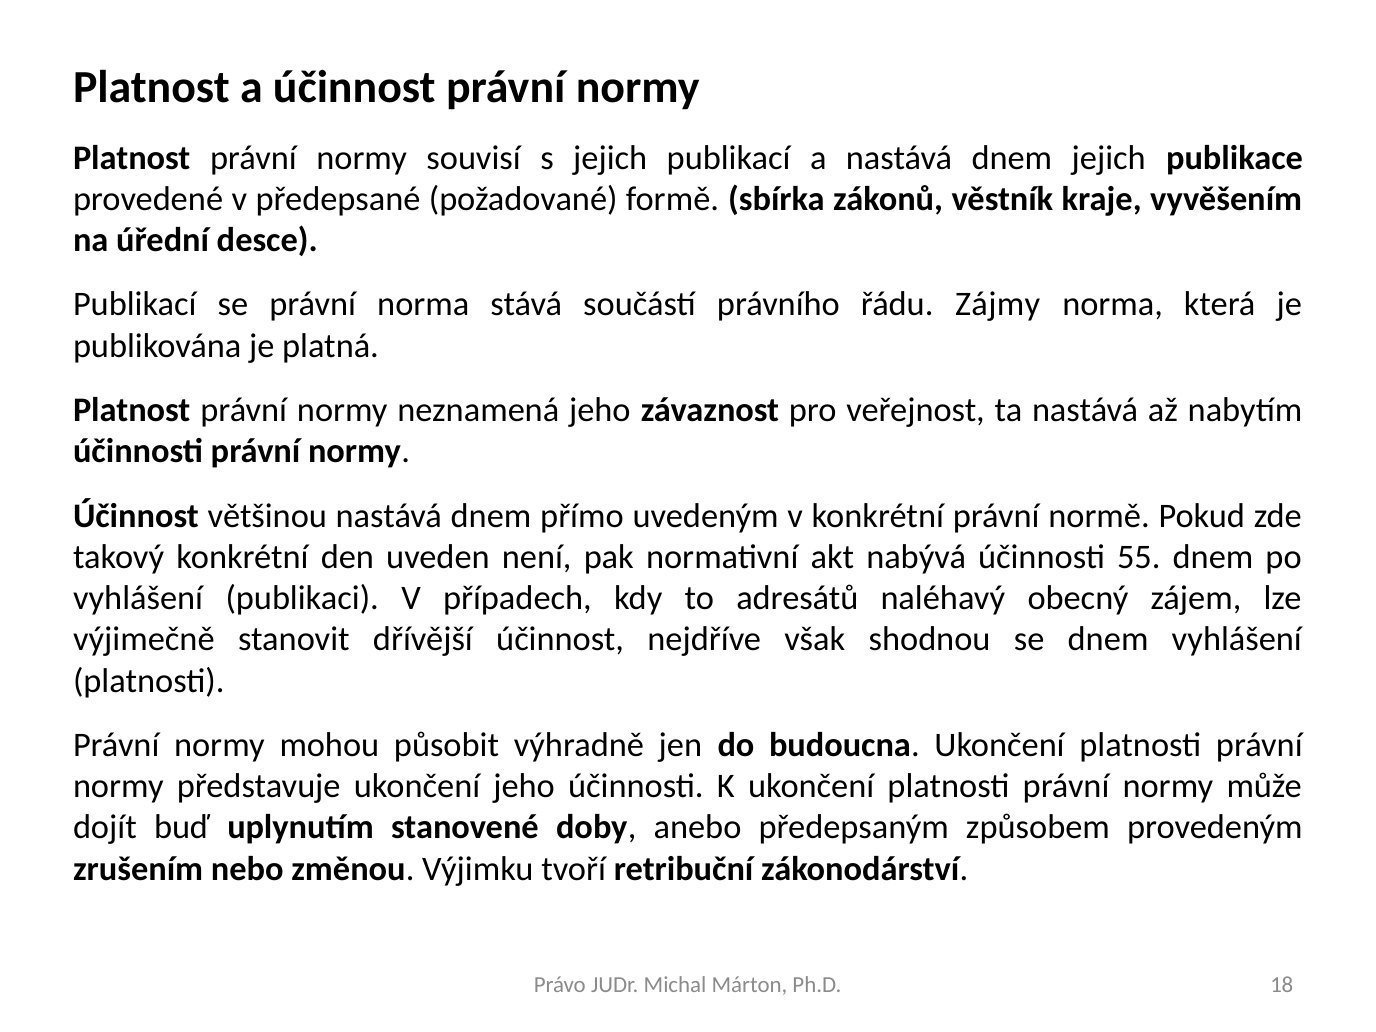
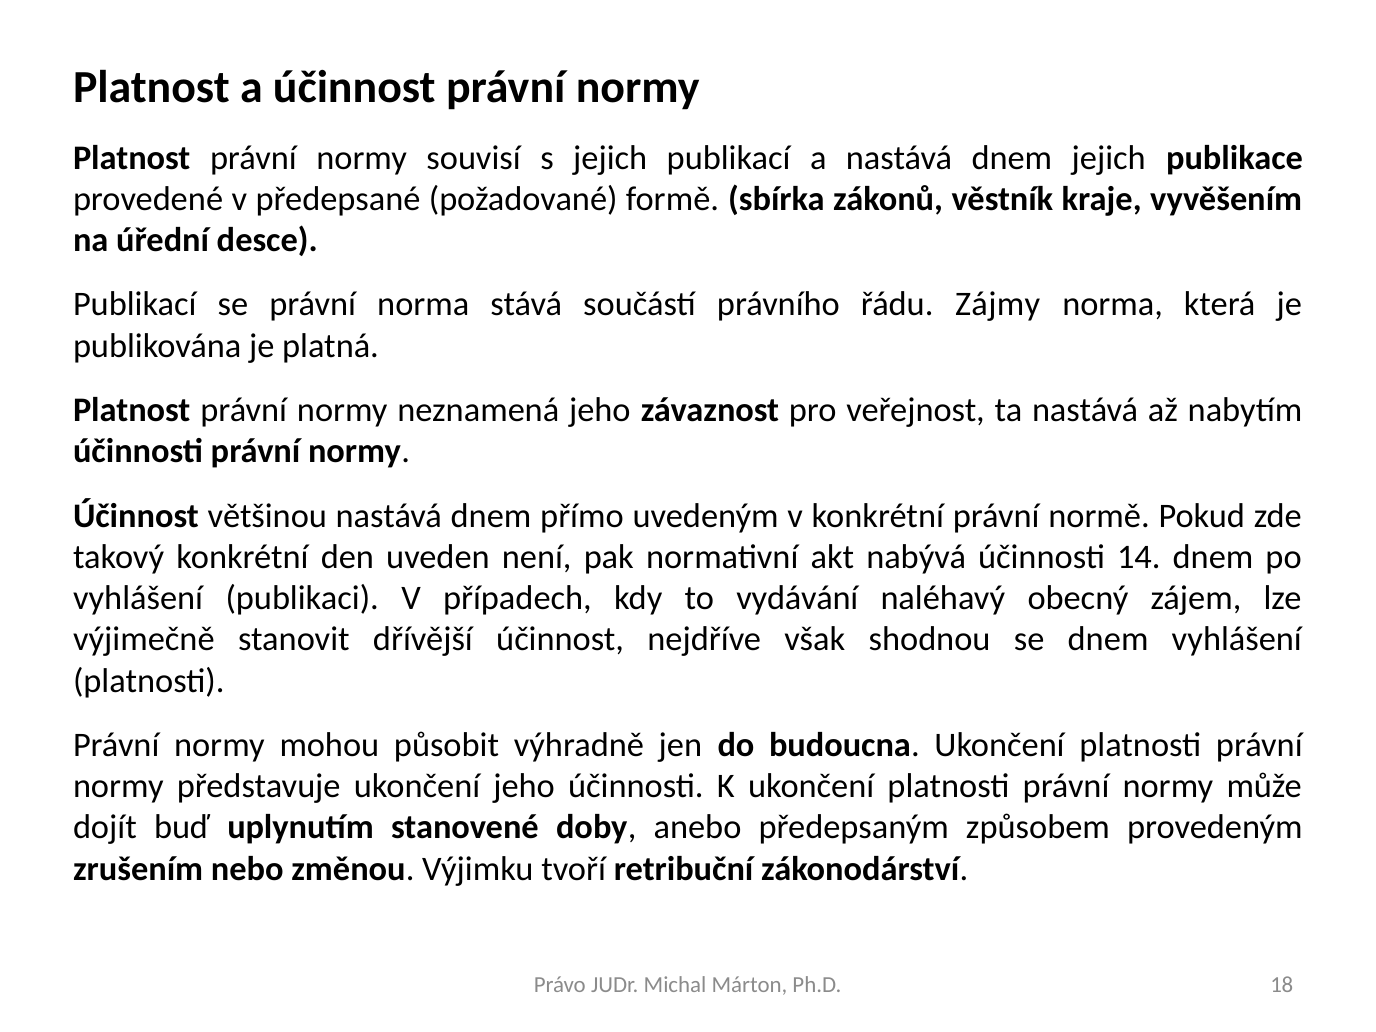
55: 55 -> 14
adresátů: adresátů -> vydávání
